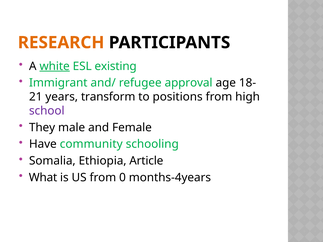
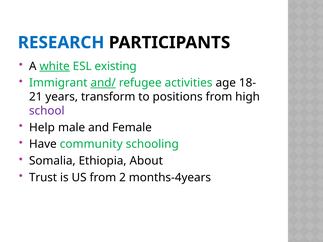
RESEARCH colour: orange -> blue
and/ underline: none -> present
approval: approval -> activities
They: They -> Help
Article: Article -> About
What: What -> Trust
0: 0 -> 2
